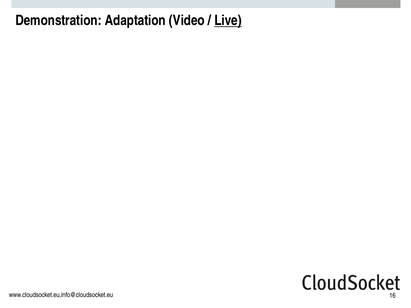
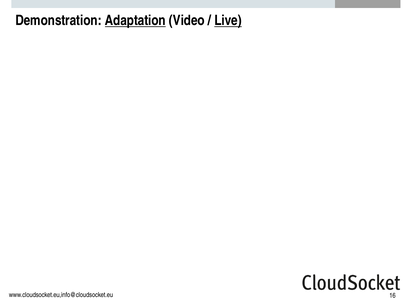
Adaptation underline: none -> present
